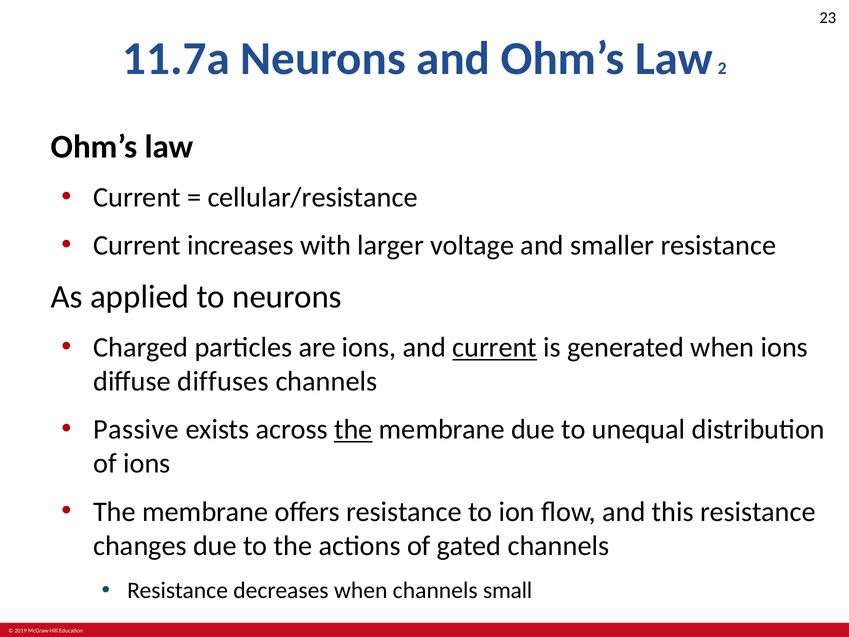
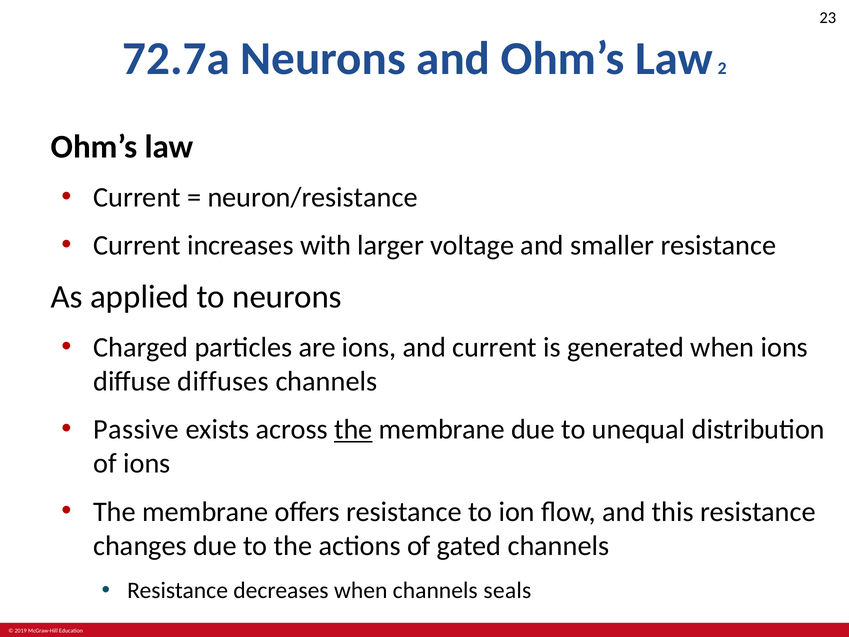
11.7a: 11.7a -> 72.7a
cellular/resistance: cellular/resistance -> neuron/resistance
current at (495, 347) underline: present -> none
small: small -> seals
